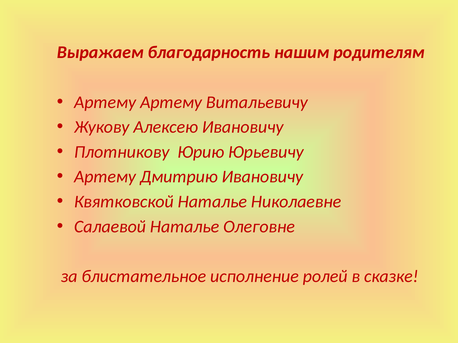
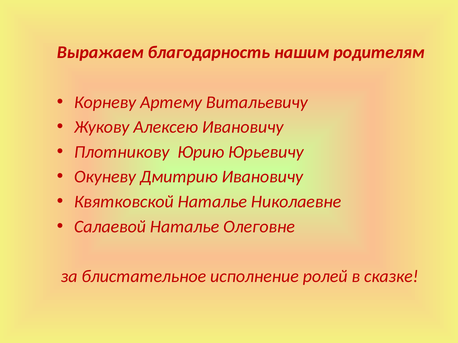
Артему at (105, 102): Артему -> Корневу
Артему at (105, 177): Артему -> Окуневу
